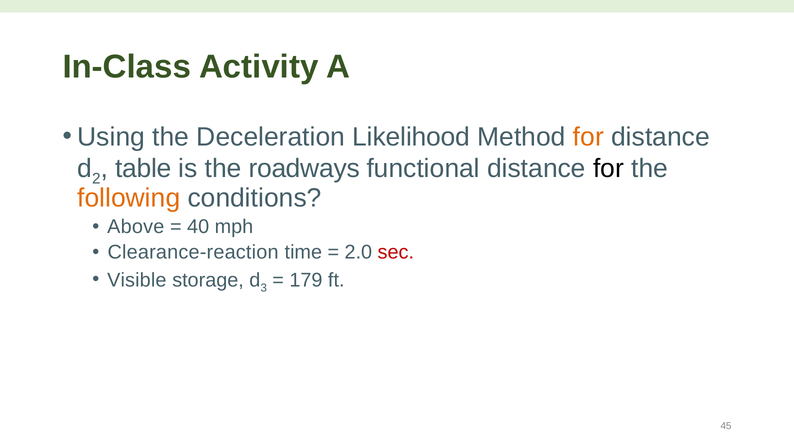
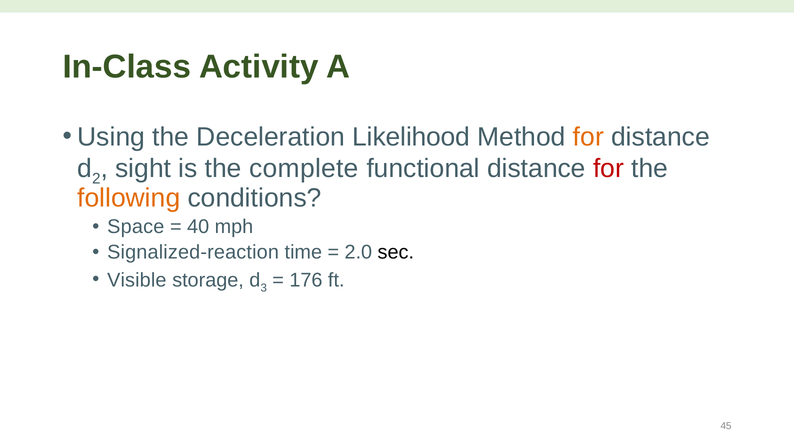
table: table -> sight
roadways: roadways -> complete
for at (608, 169) colour: black -> red
Above: Above -> Space
Clearance-reaction: Clearance-reaction -> Signalized-reaction
sec colour: red -> black
179: 179 -> 176
